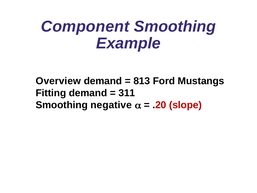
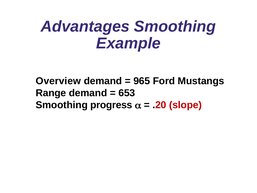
Component: Component -> Advantages
813: 813 -> 965
Fitting: Fitting -> Range
311: 311 -> 653
negative: negative -> progress
